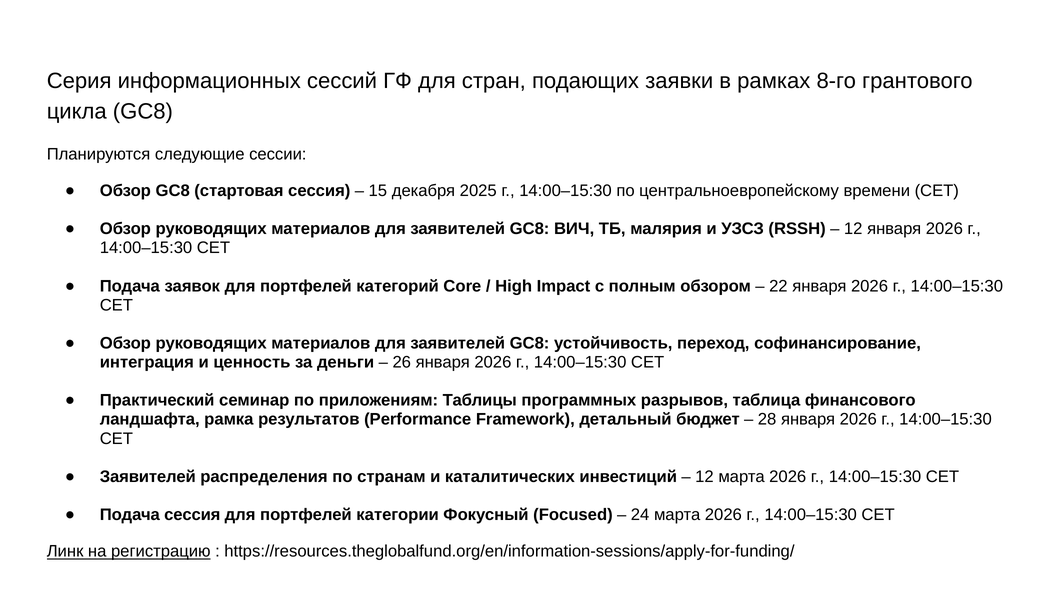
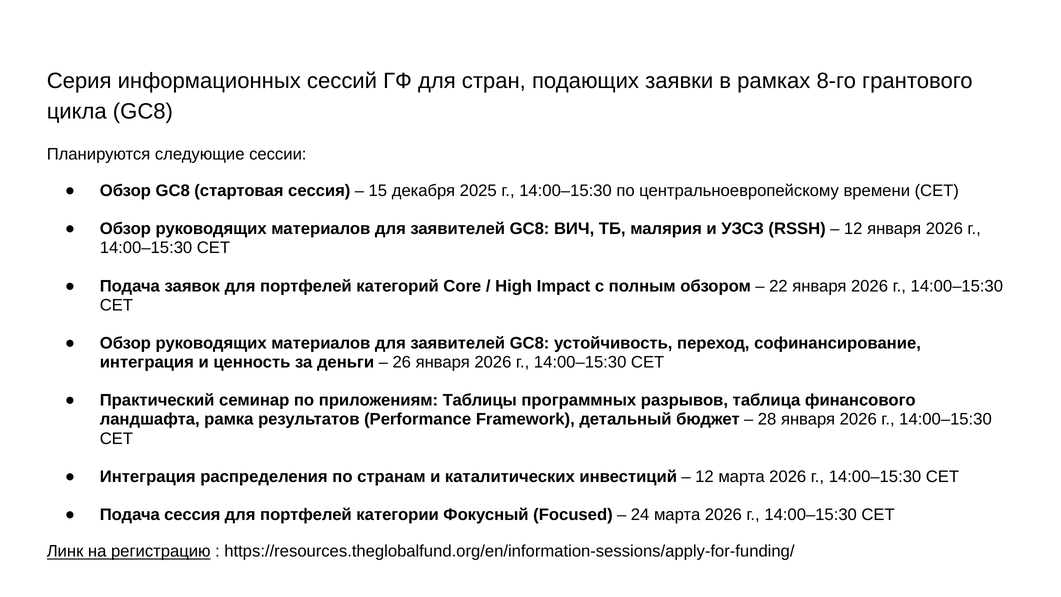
Заявителей at (148, 477): Заявителей -> Интеграция
